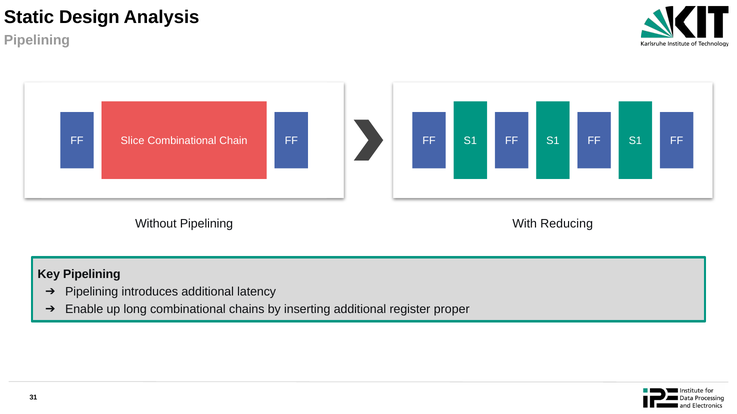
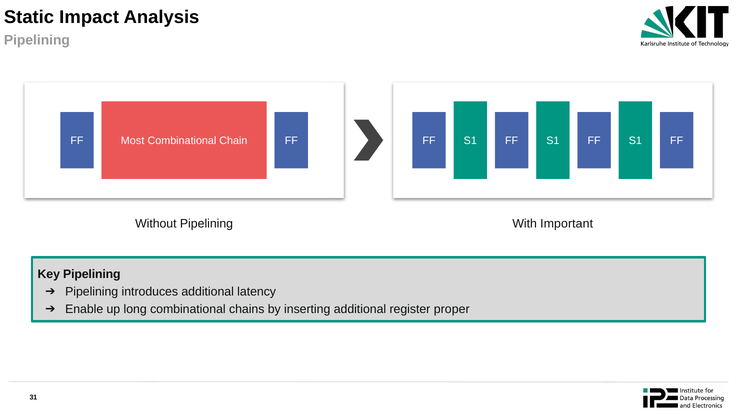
Design: Design -> Impact
Slice: Slice -> Most
Reducing: Reducing -> Important
